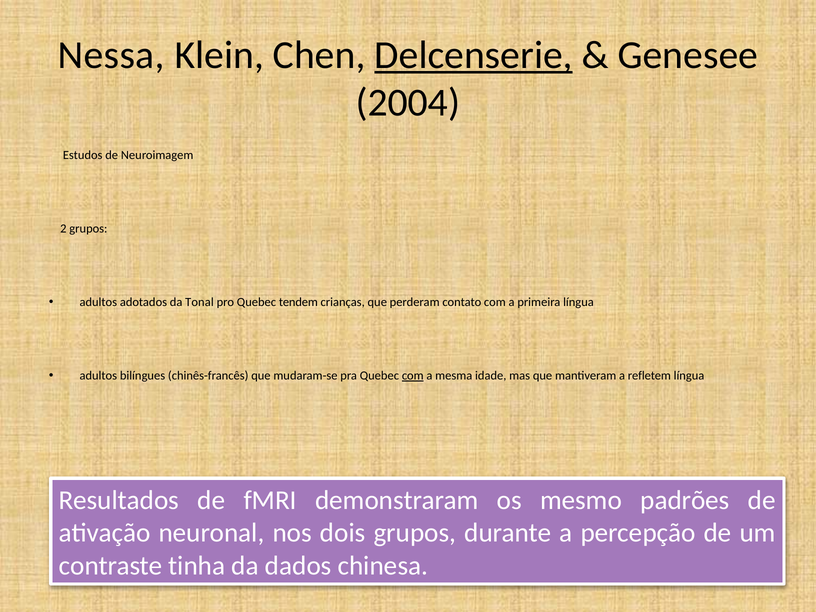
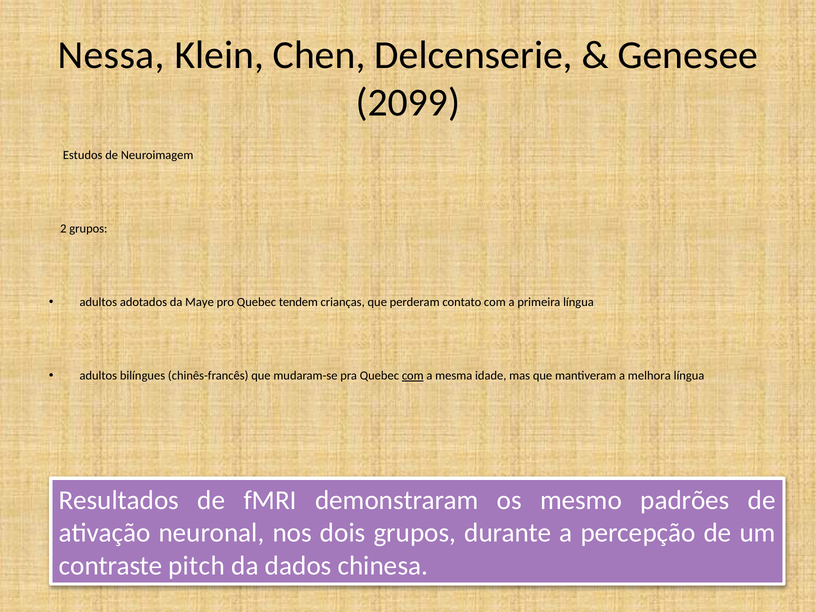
Delcenserie underline: present -> none
2004: 2004 -> 2099
Tonal: Tonal -> Maye
refletem: refletem -> melhora
tinha: tinha -> pitch
